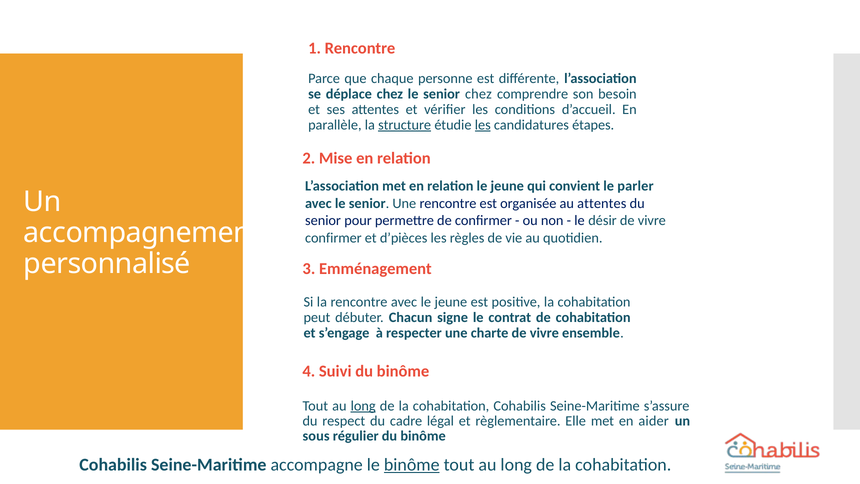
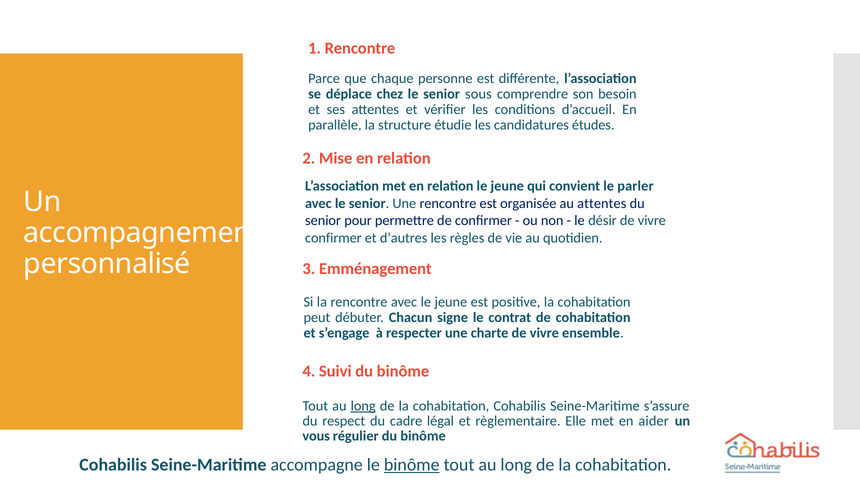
senior chez: chez -> sous
structure underline: present -> none
les at (483, 125) underline: present -> none
étapes: étapes -> études
d’pièces: d’pièces -> d’autres
sous: sous -> vous
